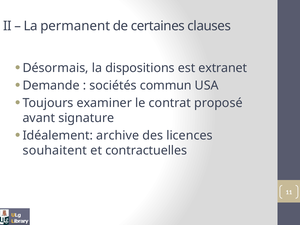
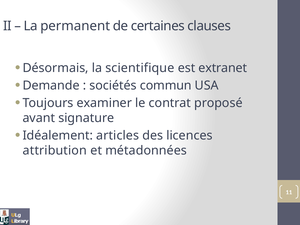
dispositions: dispositions -> scientifique
archive: archive -> articles
souhaitent: souhaitent -> attribution
contractuelles: contractuelles -> métadonnées
